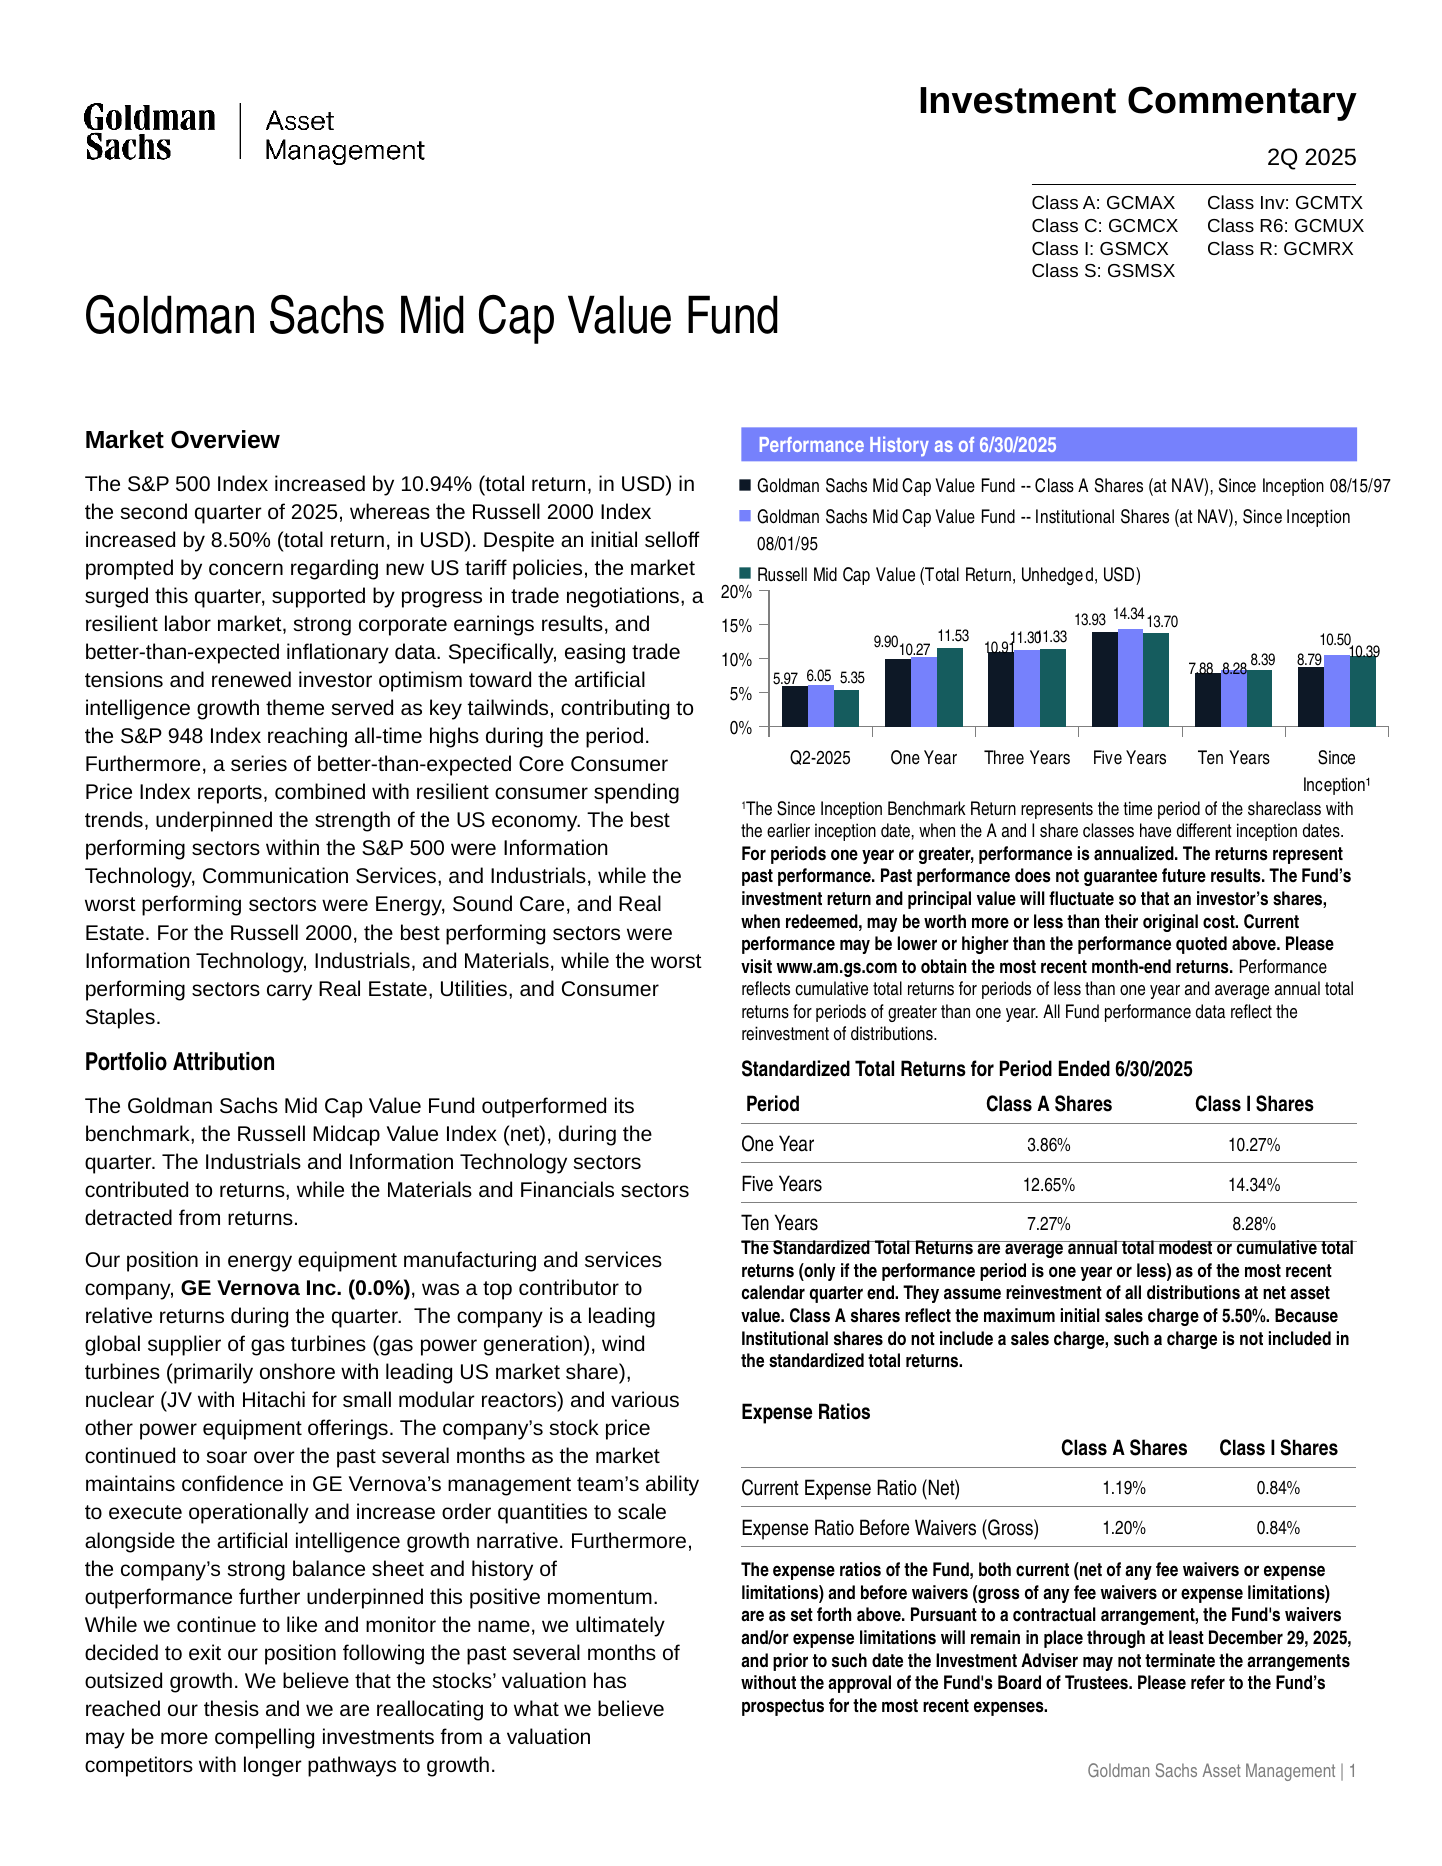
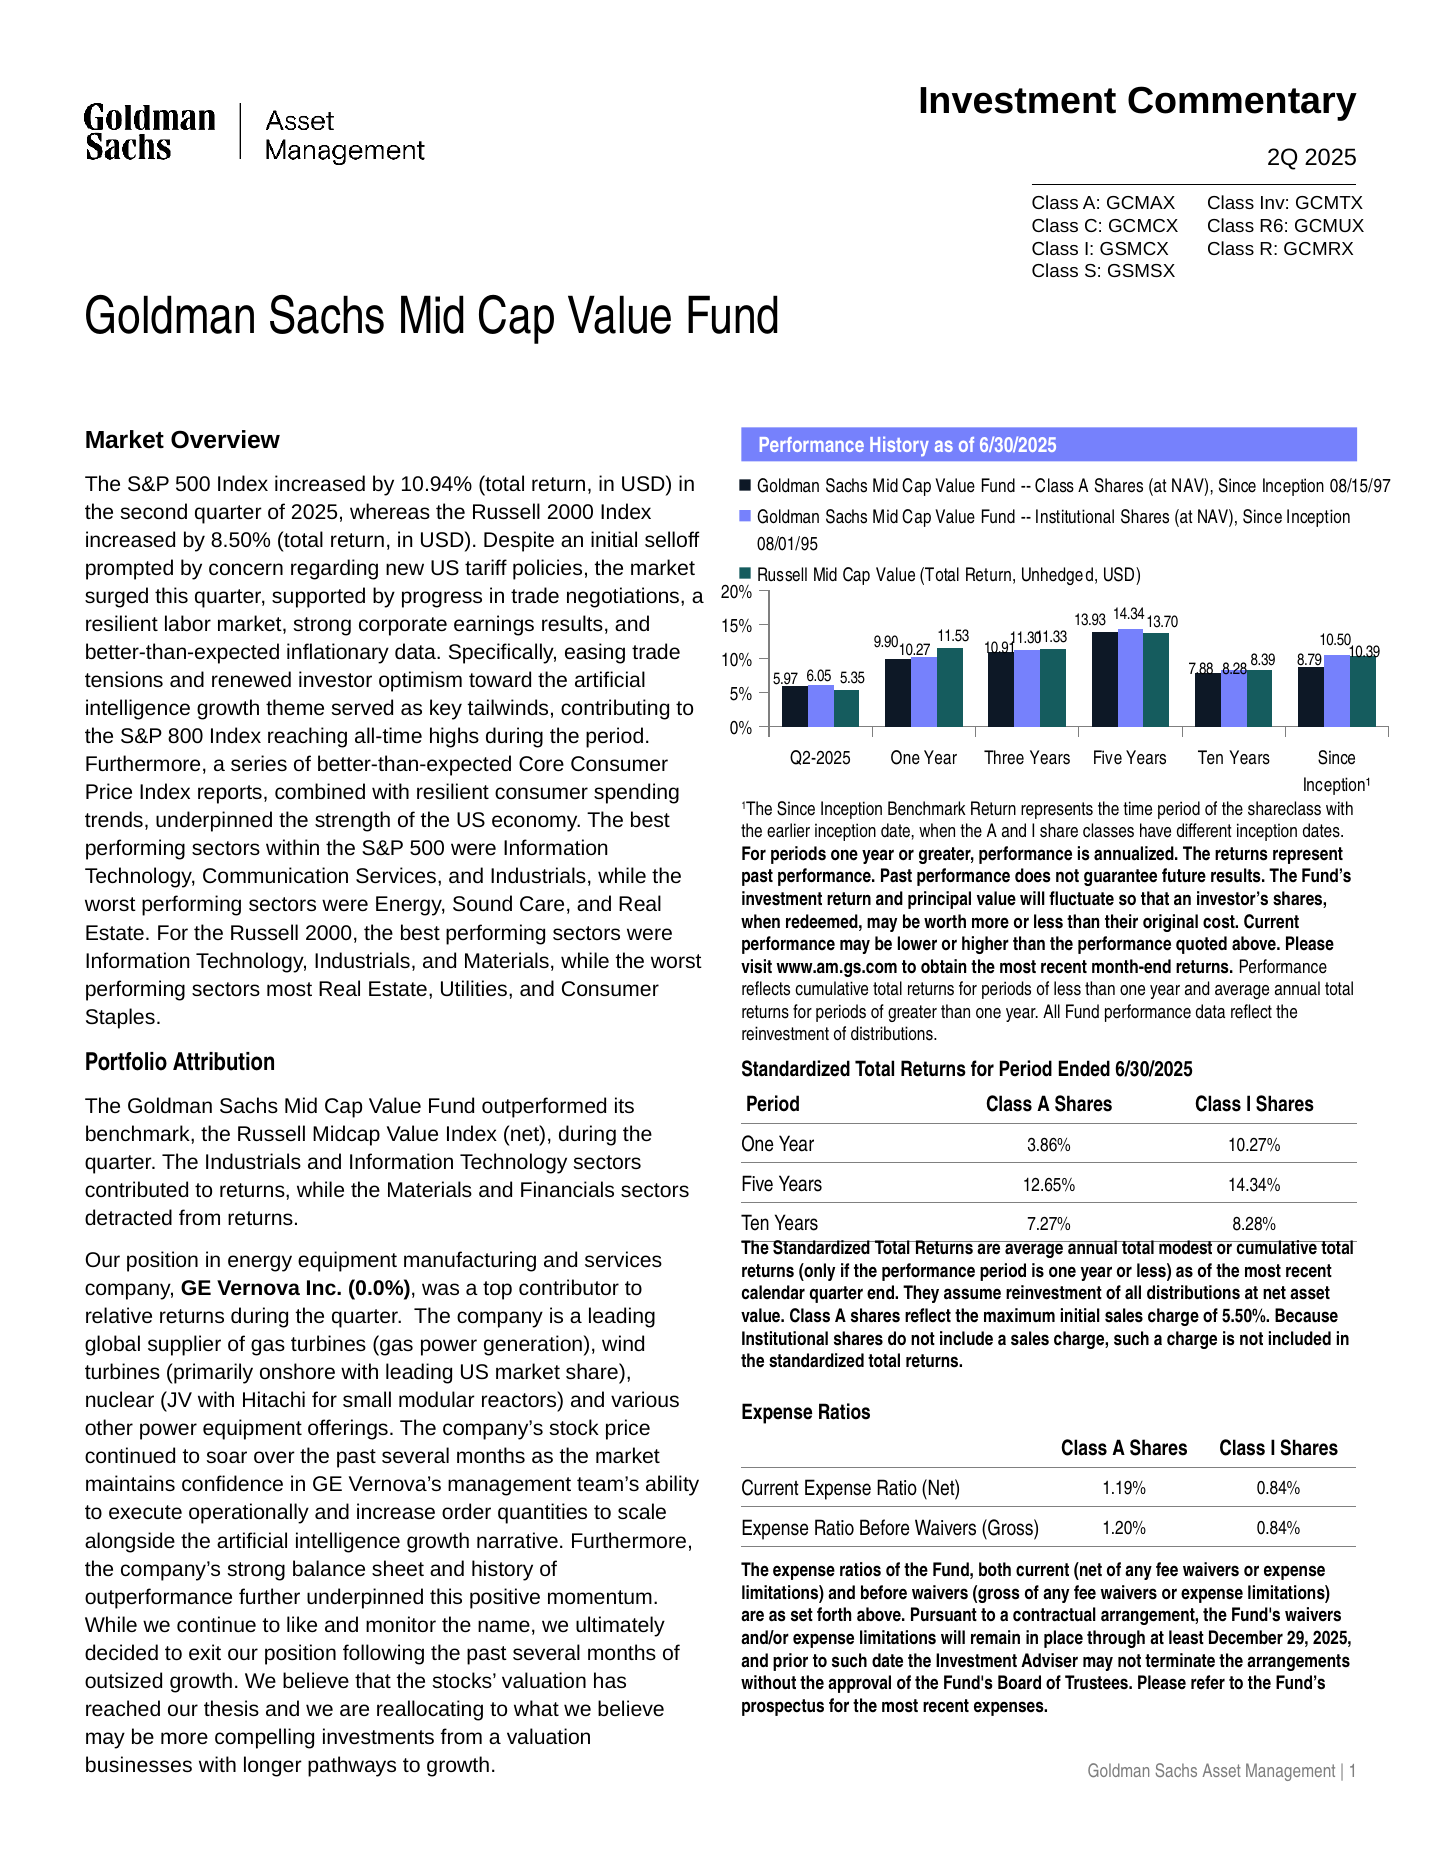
948: 948 -> 800
sectors carry: carry -> most
competitors: competitors -> businesses
